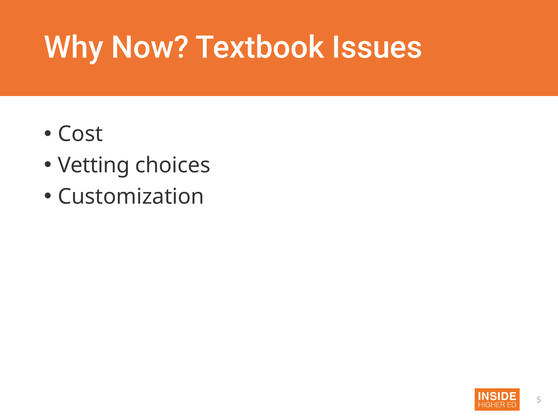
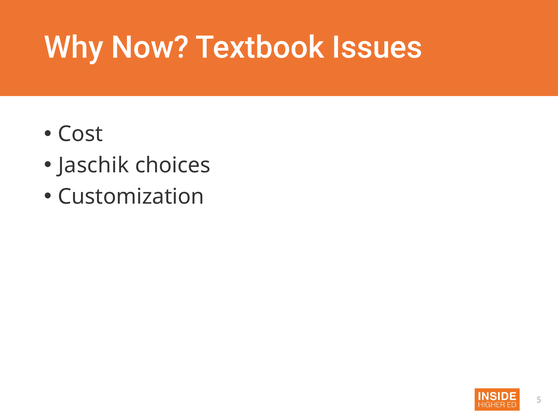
Vetting: Vetting -> Jaschik
